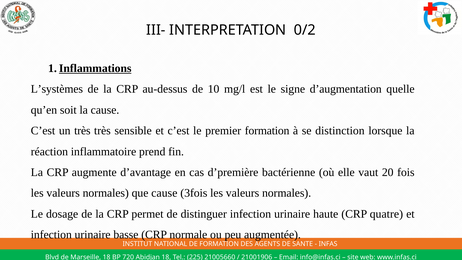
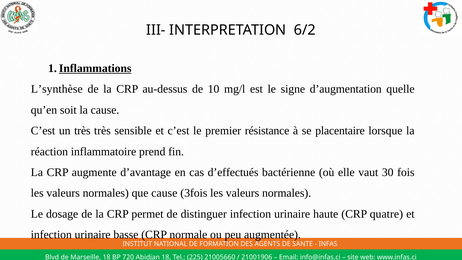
0/2: 0/2 -> 6/2
L’systèmes: L’systèmes -> L’synthèse
premier formation: formation -> résistance
distinction: distinction -> placentaire
d’première: d’première -> d’effectués
20: 20 -> 30
